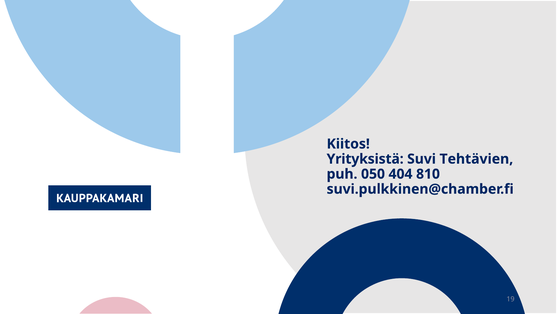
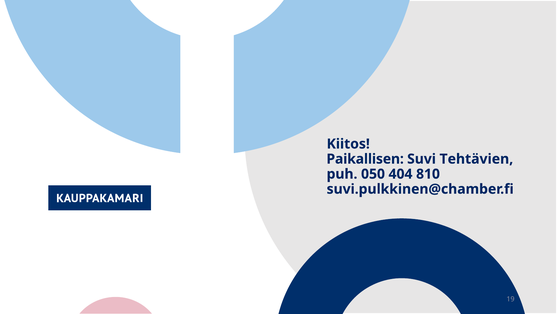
Yrityksistä: Yrityksistä -> Paikallisen
